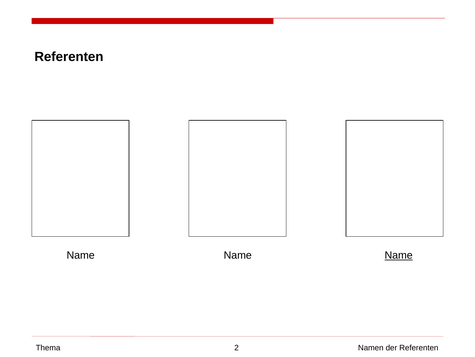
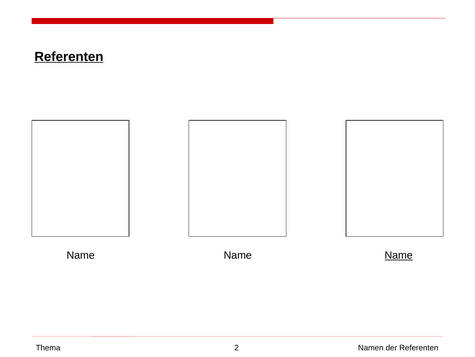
Referenten at (69, 57) underline: none -> present
